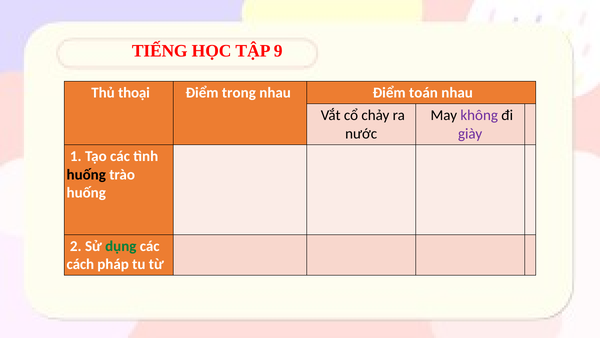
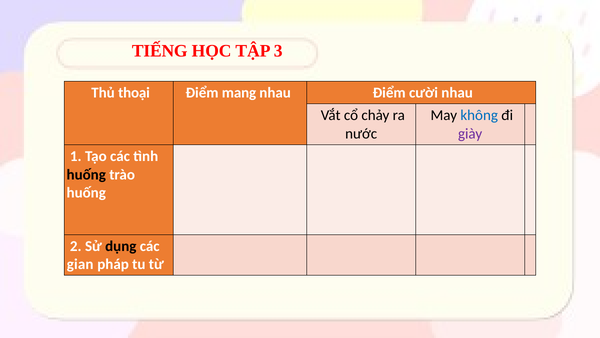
9: 9 -> 3
trong: trong -> mang
toán: toán -> cười
không colour: purple -> blue
dụng colour: green -> black
cách: cách -> gian
